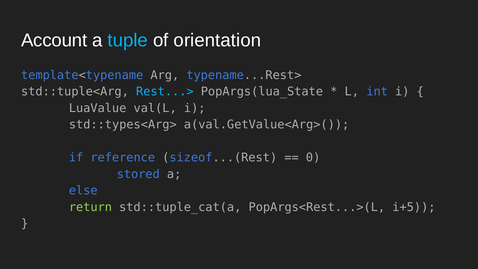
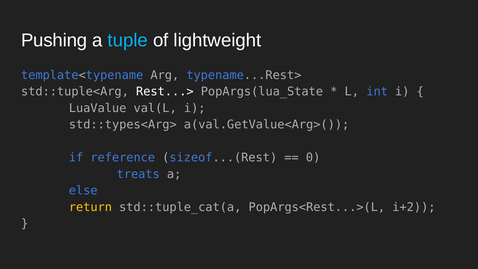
Account: Account -> Pushing
orientation: orientation -> lightweight
Rest...> colour: light blue -> white
stored: stored -> treats
return colour: light green -> yellow
i+5: i+5 -> i+2
